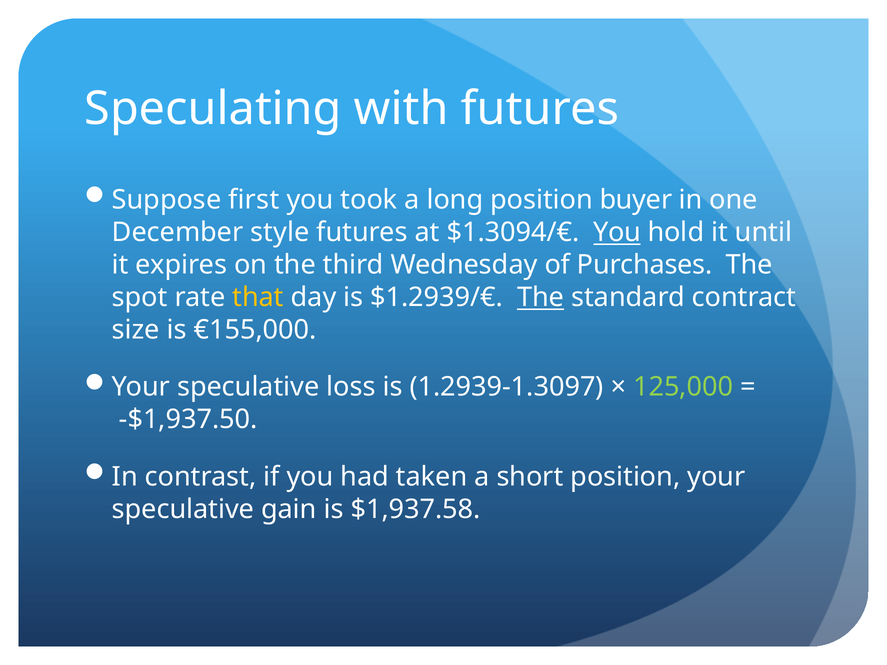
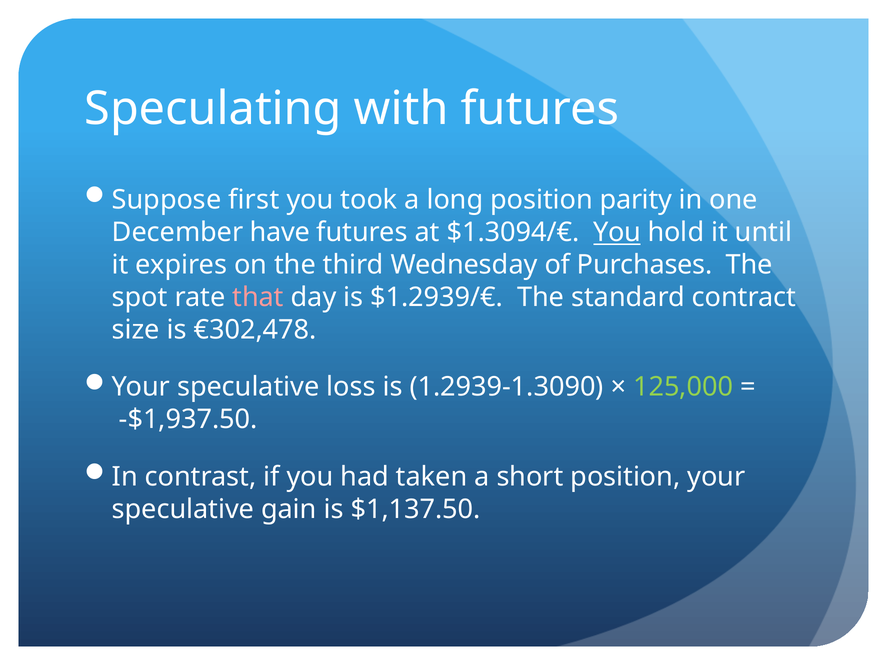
buyer: buyer -> parity
style: style -> have
that colour: yellow -> pink
The at (541, 298) underline: present -> none
€155,000: €155,000 -> €302,478
1.2939-1.3097: 1.2939-1.3097 -> 1.2939-1.3090
$1,937.58: $1,937.58 -> $1,137.50
